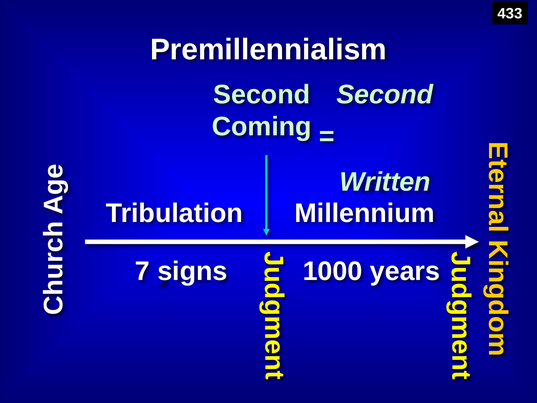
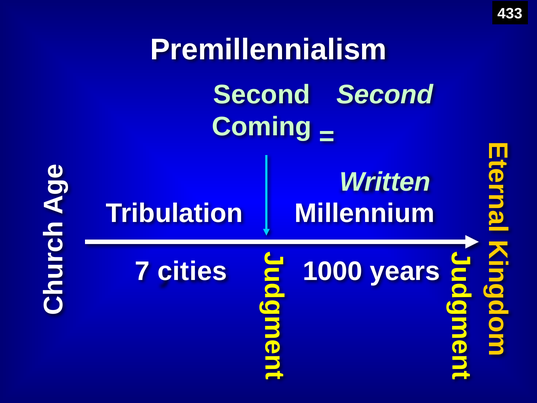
signs: signs -> cities
